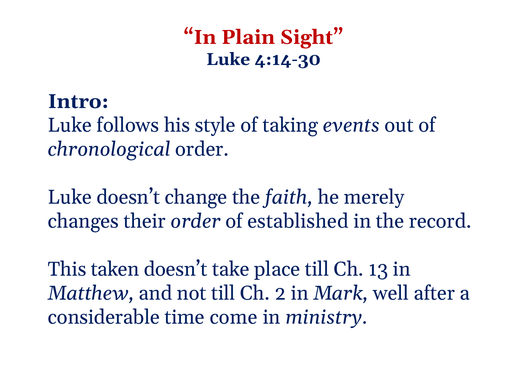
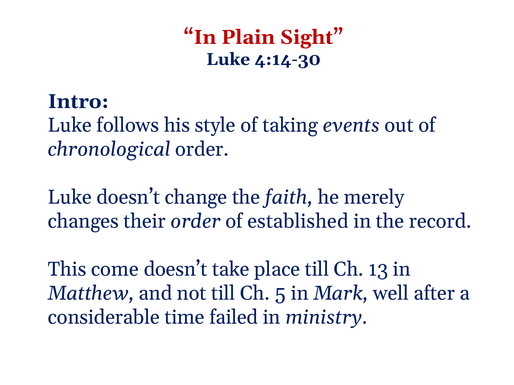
taken: taken -> come
2: 2 -> 5
come: come -> failed
